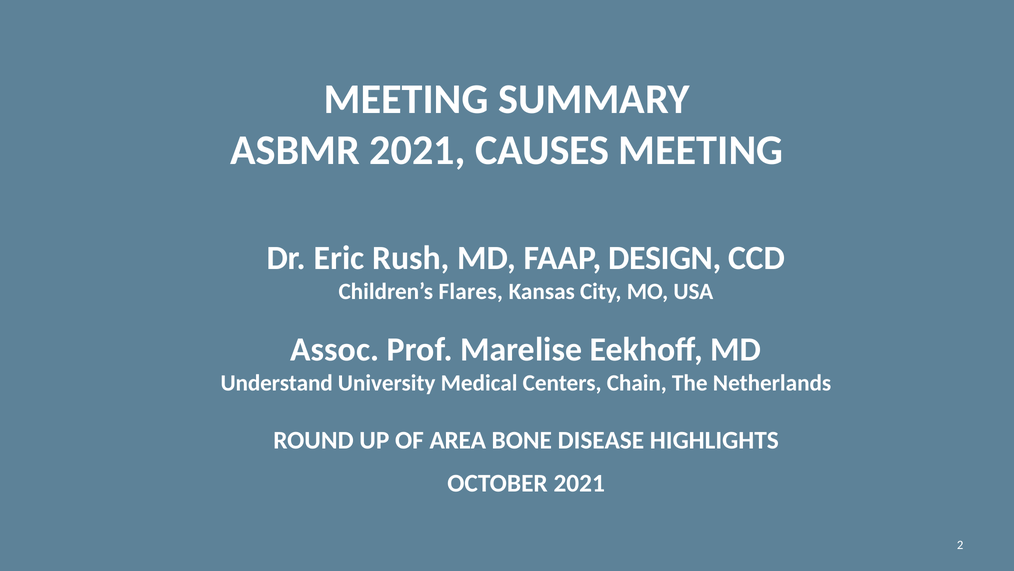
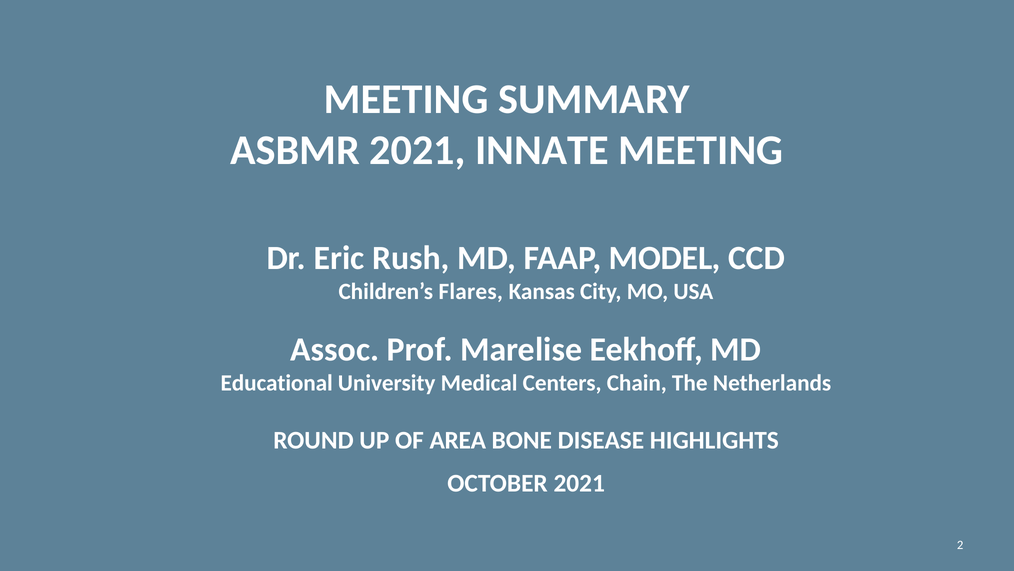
CAUSES: CAUSES -> INNATE
DESIGN: DESIGN -> MODEL
Understand: Understand -> Educational
